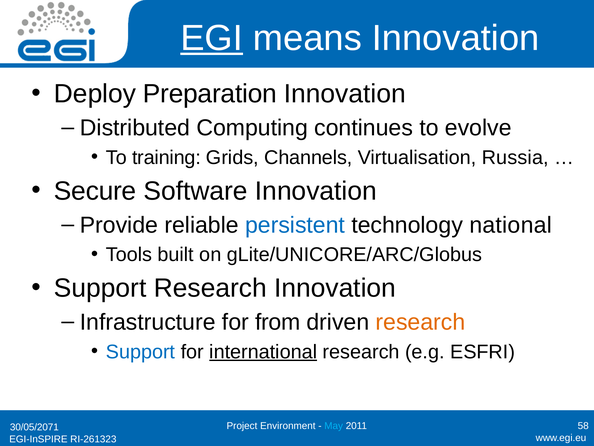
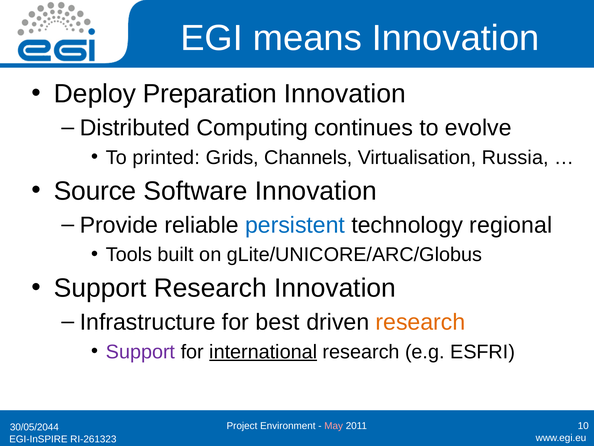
EGI underline: present -> none
training: training -> printed
Secure: Secure -> Source
national: national -> regional
from: from -> best
Support at (141, 351) colour: blue -> purple
30/05/2071: 30/05/2071 -> 30/05/2044
May colour: light blue -> pink
58: 58 -> 10
